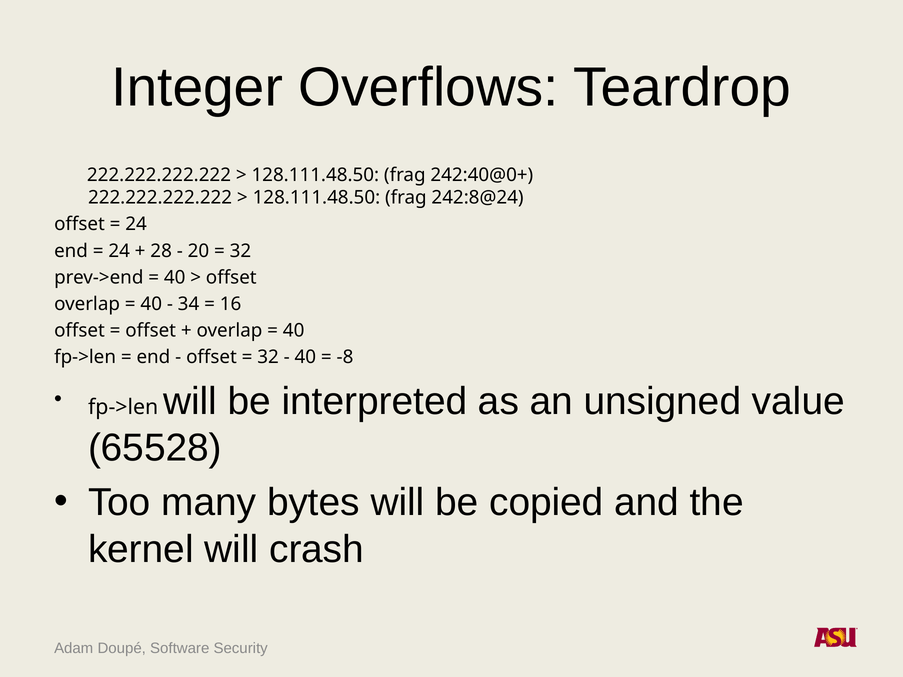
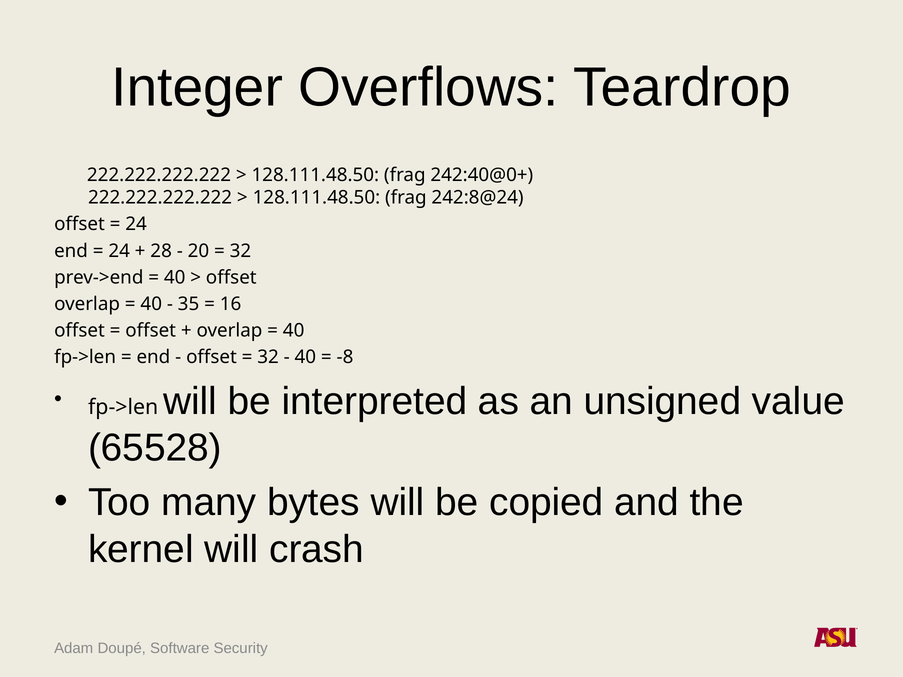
34: 34 -> 35
